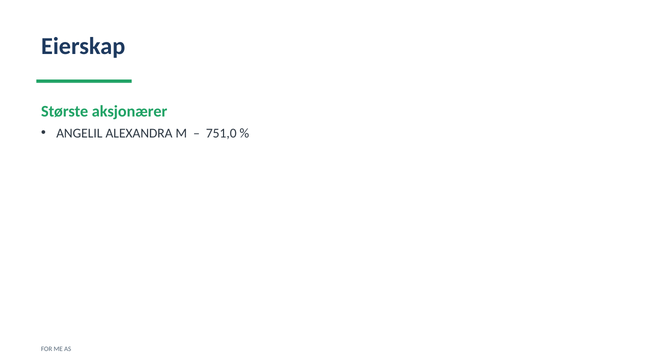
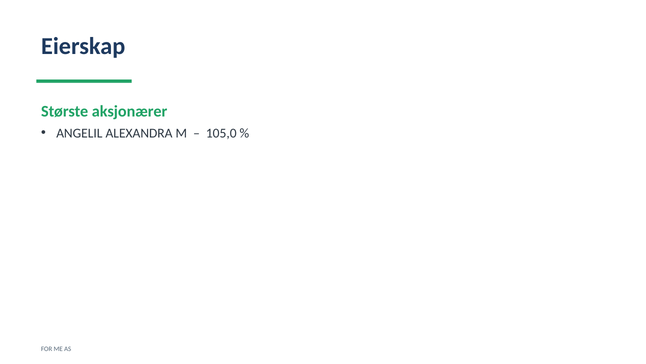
751,0: 751,0 -> 105,0
